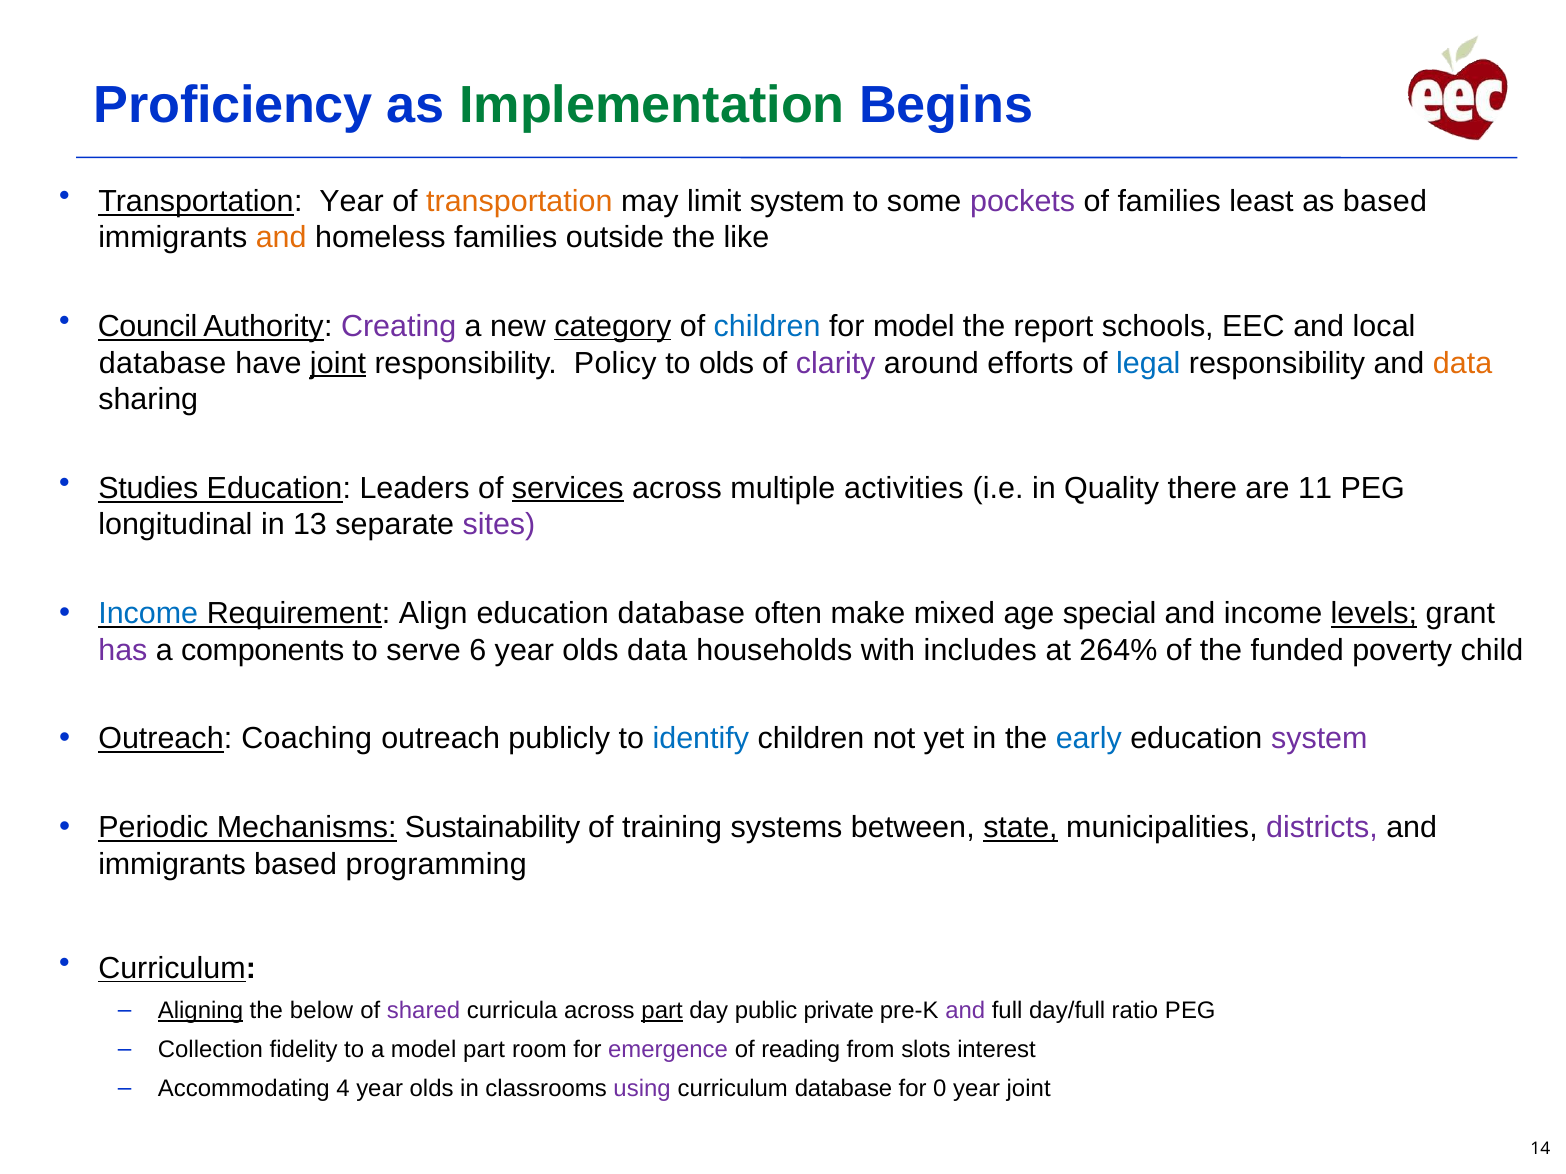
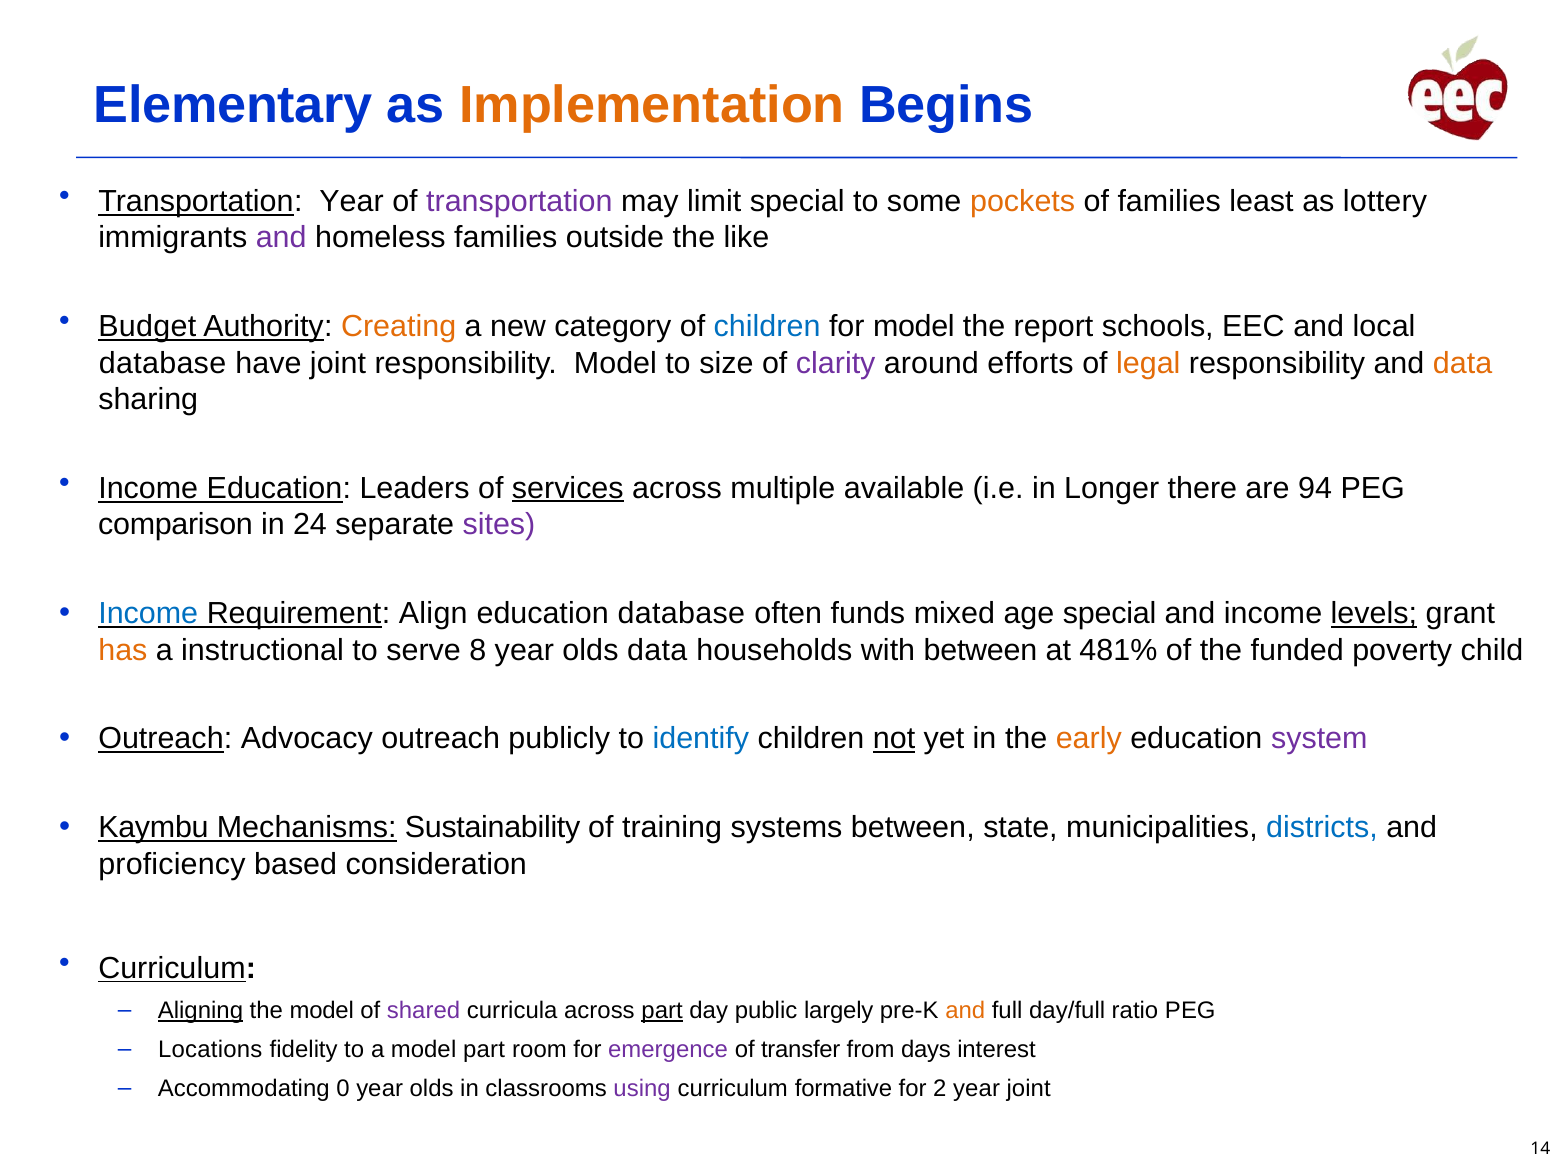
Proficiency: Proficiency -> Elementary
Implementation colour: green -> orange
transportation at (519, 201) colour: orange -> purple
limit system: system -> special
pockets colour: purple -> orange
as based: based -> lottery
and at (281, 238) colour: orange -> purple
Council: Council -> Budget
Creating colour: purple -> orange
category underline: present -> none
joint at (338, 363) underline: present -> none
responsibility Policy: Policy -> Model
to olds: olds -> size
legal colour: blue -> orange
Studies at (148, 488): Studies -> Income
activities: activities -> available
Quality: Quality -> Longer
11: 11 -> 94
longitudinal: longitudinal -> comparison
13: 13 -> 24
make: make -> funds
has colour: purple -> orange
components: components -> instructional
6: 6 -> 8
with includes: includes -> between
264%: 264% -> 481%
Coaching: Coaching -> Advocacy
not underline: none -> present
early colour: blue -> orange
Periodic: Periodic -> Kaymbu
state underline: present -> none
districts colour: purple -> blue
immigrants at (172, 865): immigrants -> proficiency
programming: programming -> consideration
the below: below -> model
private: private -> largely
and at (965, 1011) colour: purple -> orange
Collection: Collection -> Locations
reading: reading -> transfer
slots: slots -> days
4: 4 -> 0
curriculum database: database -> formative
0: 0 -> 2
